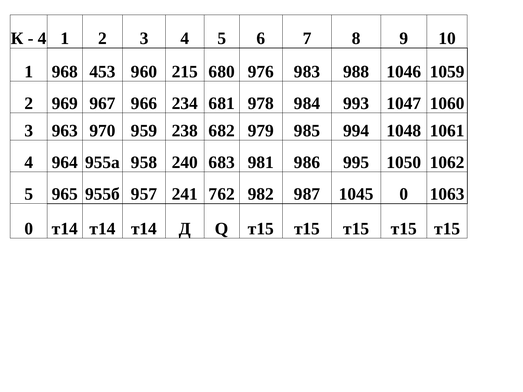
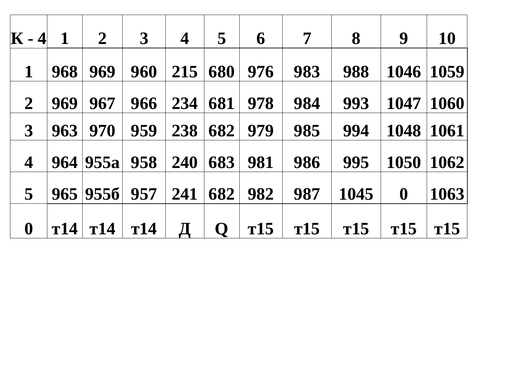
968 453: 453 -> 969
241 762: 762 -> 682
